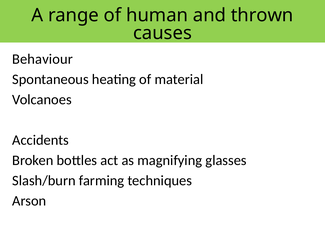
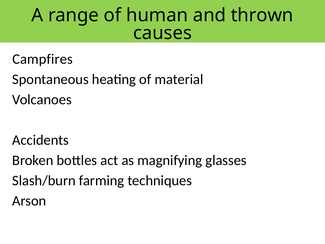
Behaviour: Behaviour -> Campfires
